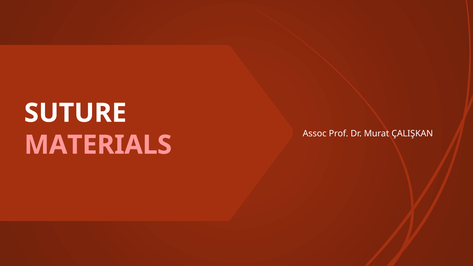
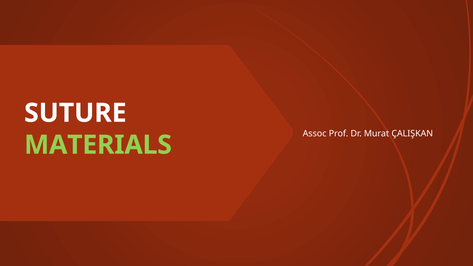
MATERIALS colour: pink -> light green
